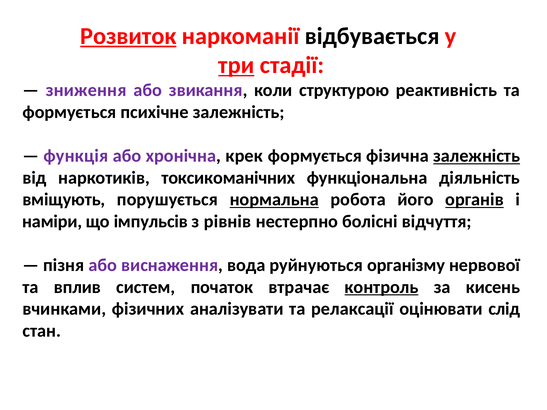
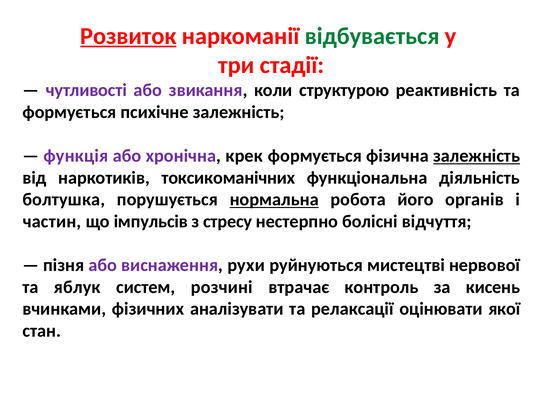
відбувається colour: black -> green
три underline: present -> none
зниження: зниження -> чутливості
вміщують: вміщують -> болтушка
органів underline: present -> none
наміри: наміри -> частин
рівнів: рівнів -> стресу
вода: вода -> рухи
організму: організму -> мистецтві
вплив: вплив -> яблук
початок: початок -> розчині
контроль underline: present -> none
слід: слід -> якої
